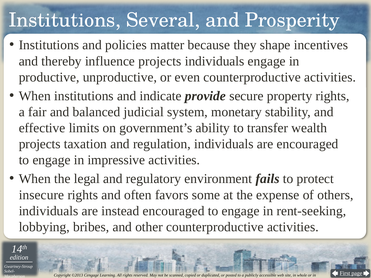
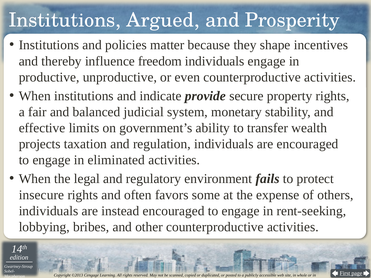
Several: Several -> Argued
influence projects: projects -> freedom
impressive: impressive -> eliminated
